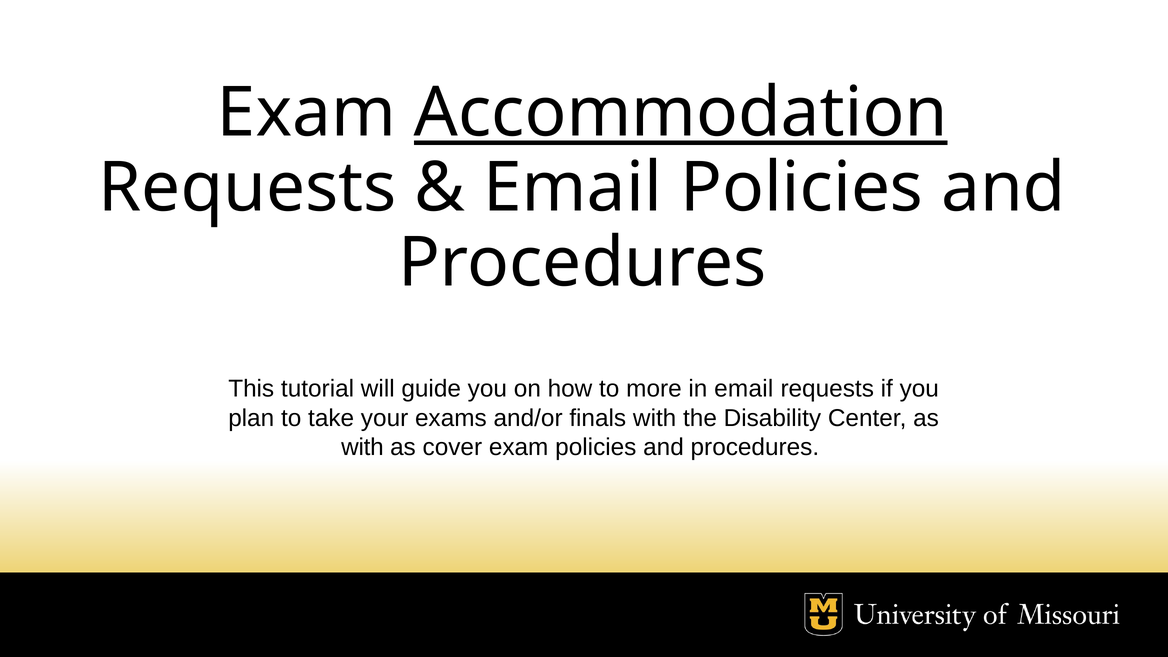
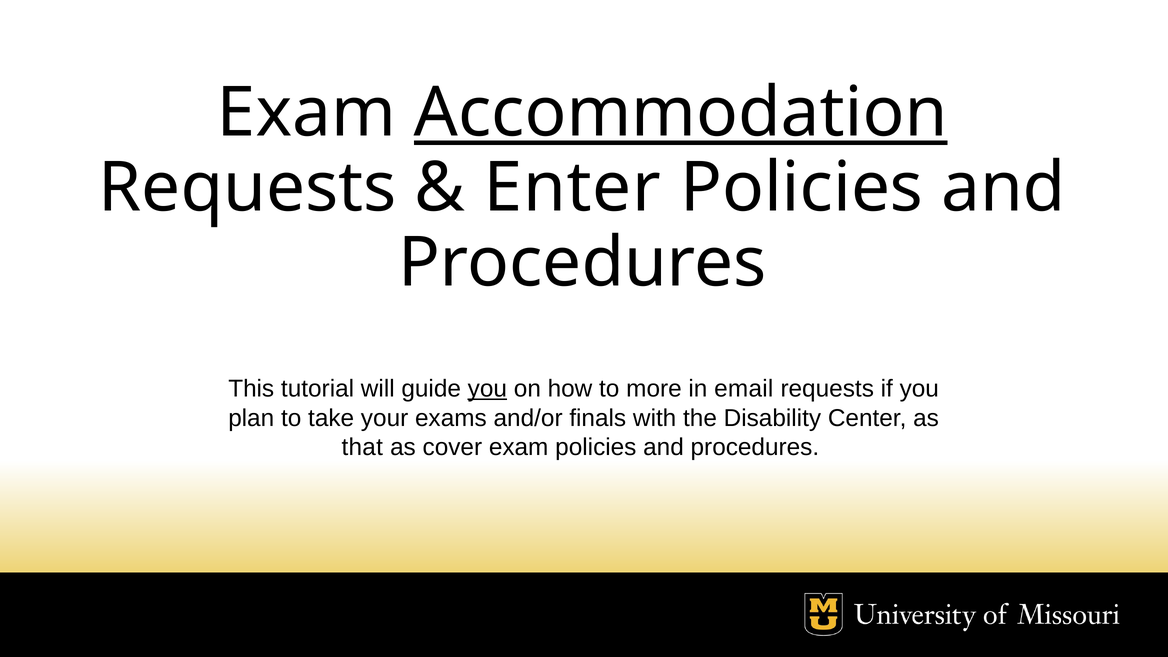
Email at (573, 188): Email -> Enter
you at (487, 389) underline: none -> present
with at (362, 447): with -> that
